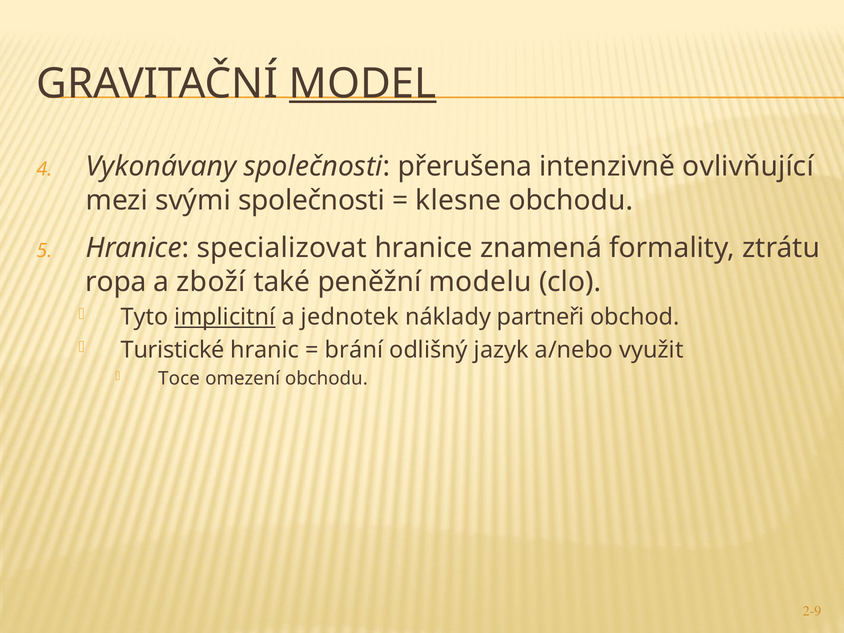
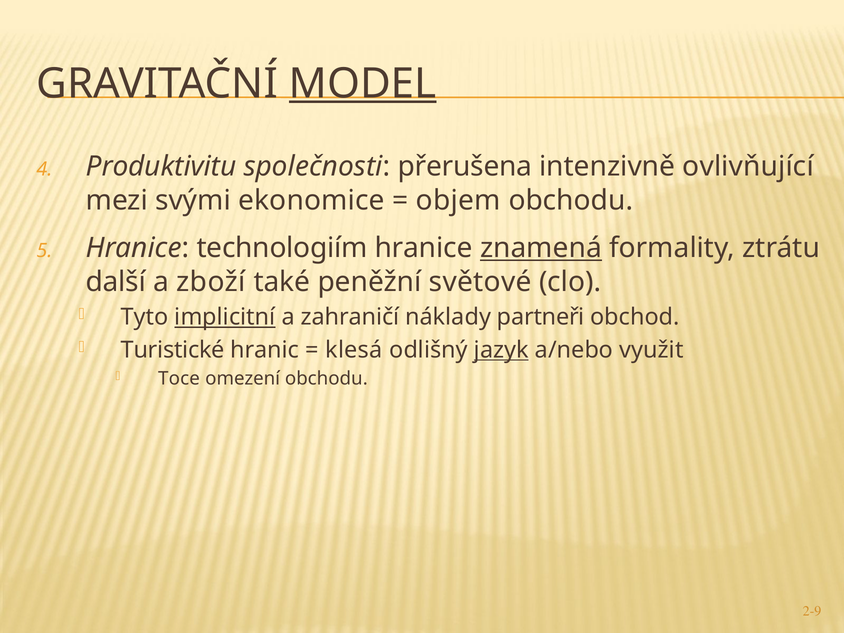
Vykonávany: Vykonávany -> Produktivitu
svými společnosti: společnosti -> ekonomice
klesne: klesne -> objem
specializovat: specializovat -> technologiím
znamená underline: none -> present
ropa: ropa -> další
modelu: modelu -> světové
jednotek: jednotek -> zahraničí
brání: brání -> klesá
jazyk underline: none -> present
